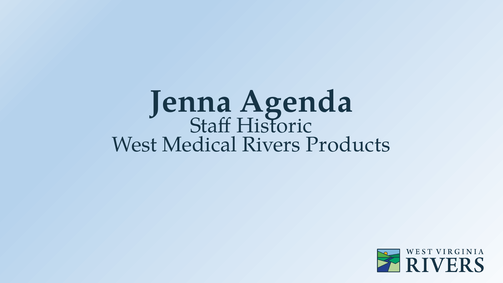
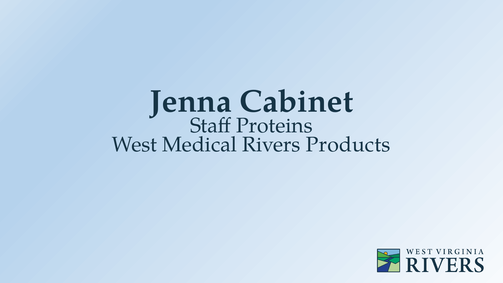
Agenda: Agenda -> Cabinet
Historic: Historic -> Proteins
